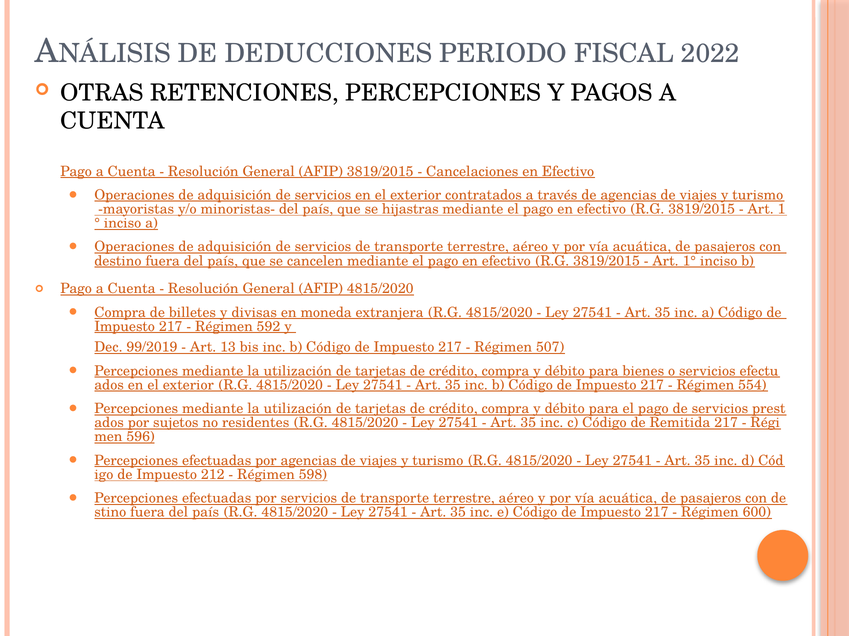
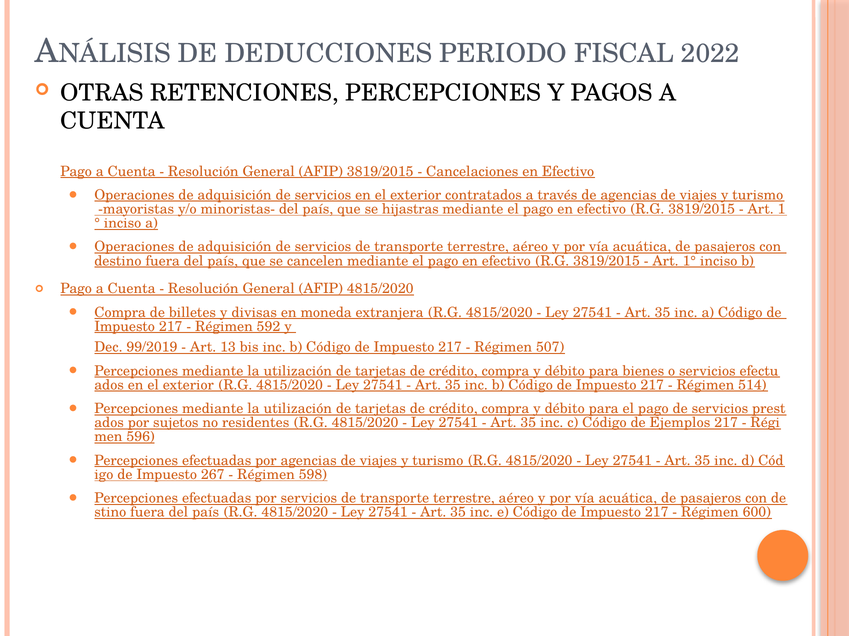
554: 554 -> 514
Remitida: Remitida -> Ejemplos
212: 212 -> 267
